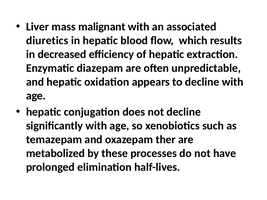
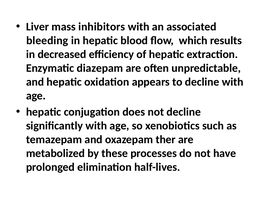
malignant: malignant -> inhibitors
diuretics: diuretics -> bleeding
